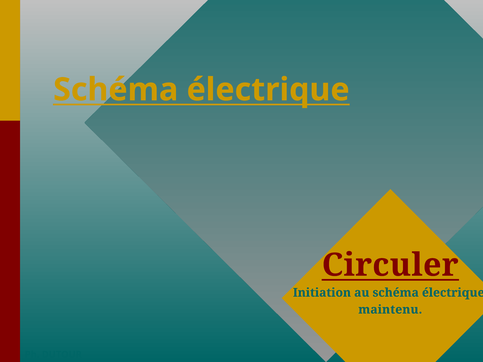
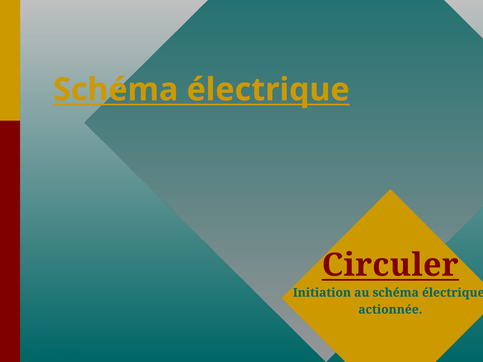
maintenu: maintenu -> actionnée
